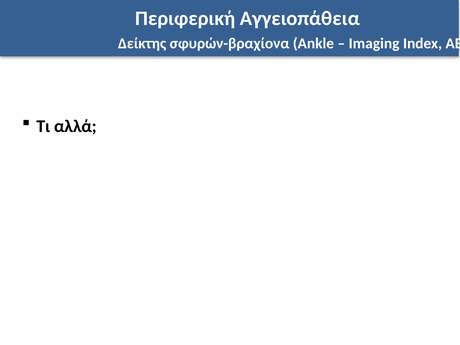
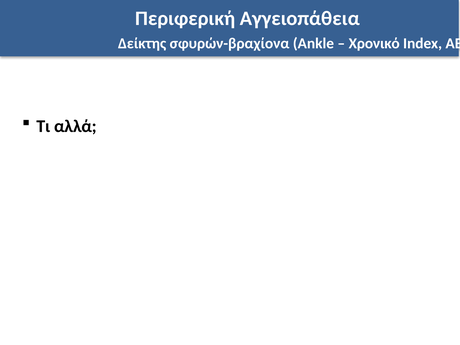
Imaging: Imaging -> Χρονικό
